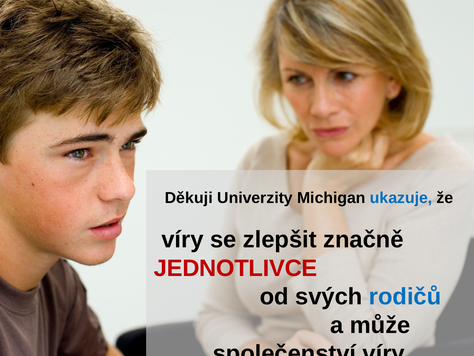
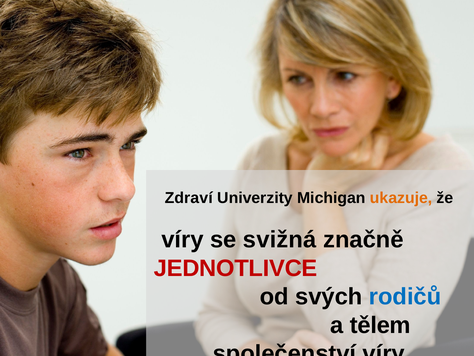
Děkuji: Děkuji -> Zdraví
ukazuje colour: blue -> orange
zlepšit: zlepšit -> svižná
může: může -> tělem
